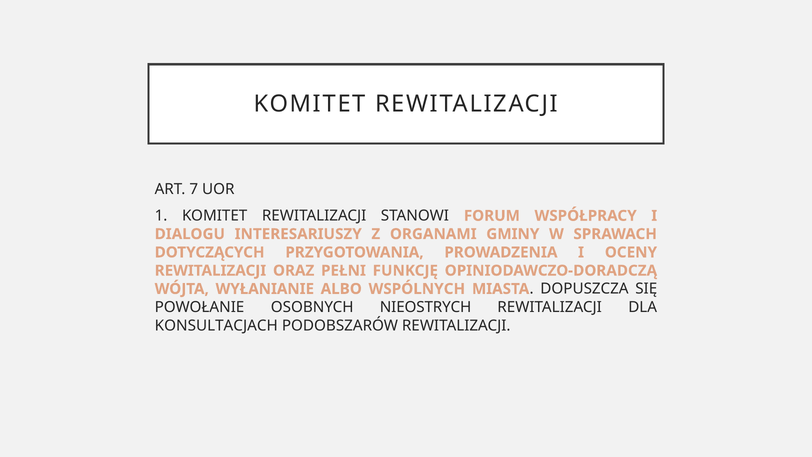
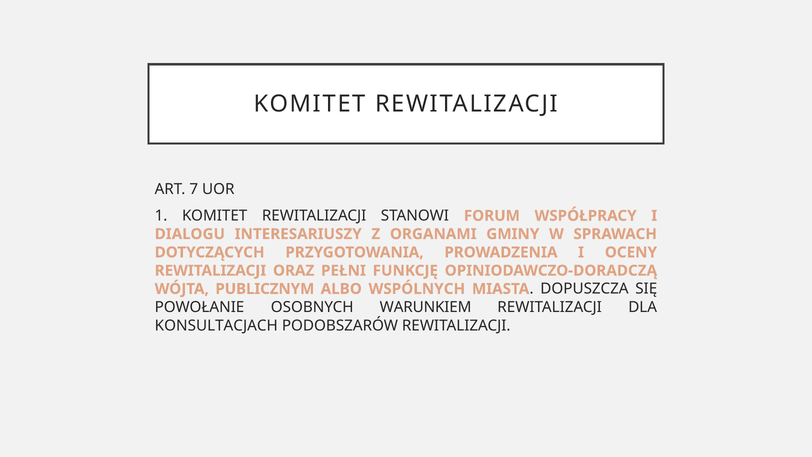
WYŁANIANIE: WYŁANIANIE -> PUBLICZNYM
NIEOSTRYCH: NIEOSTRYCH -> WARUNKIEM
